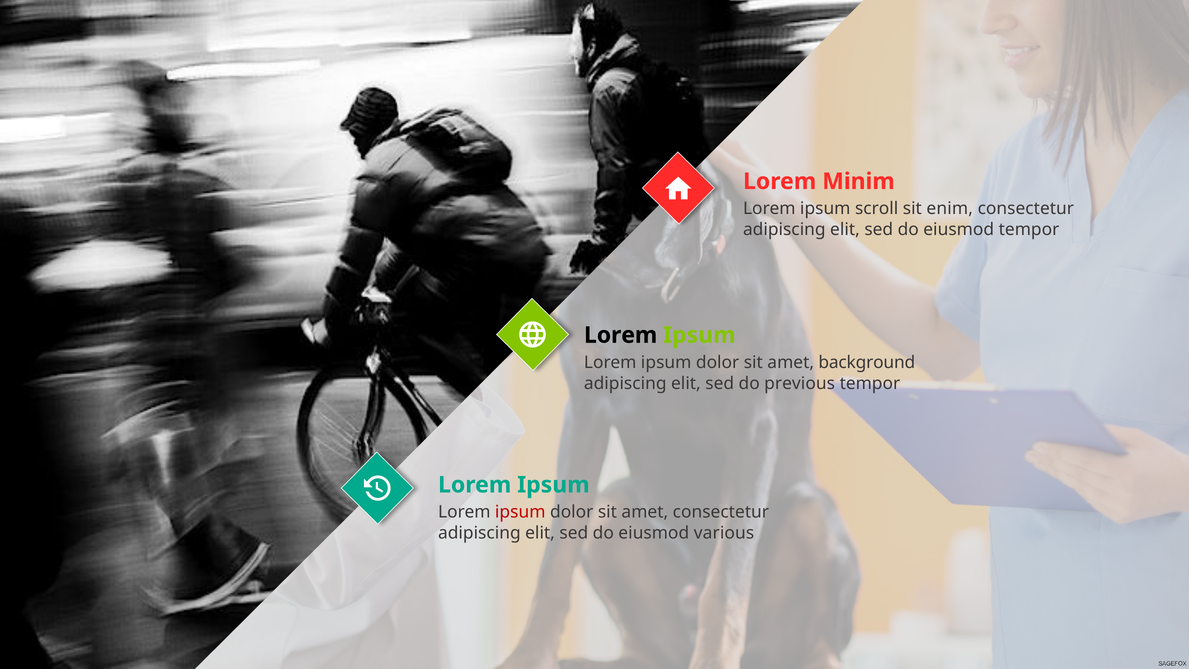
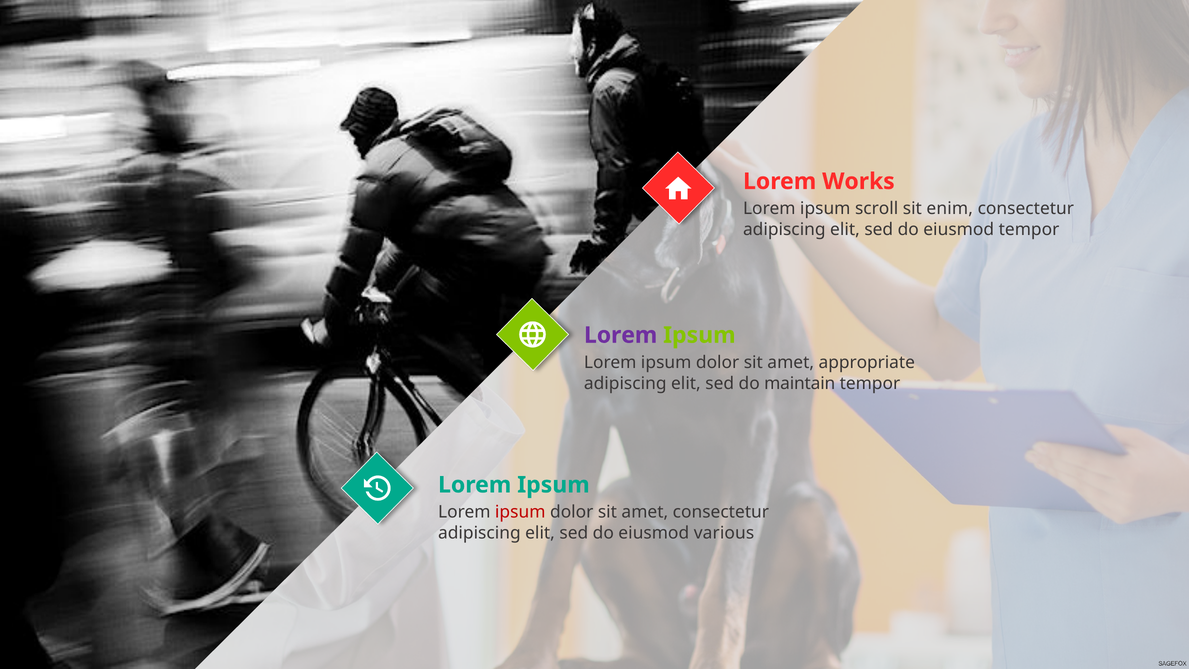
Minim: Minim -> Works
Lorem at (621, 335) colour: black -> purple
background: background -> appropriate
previous: previous -> maintain
